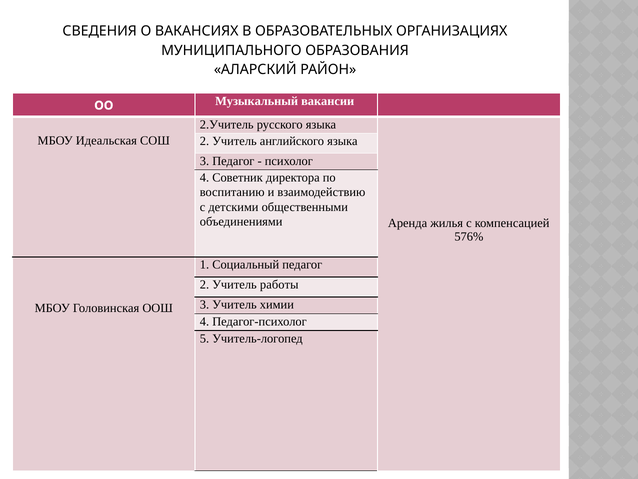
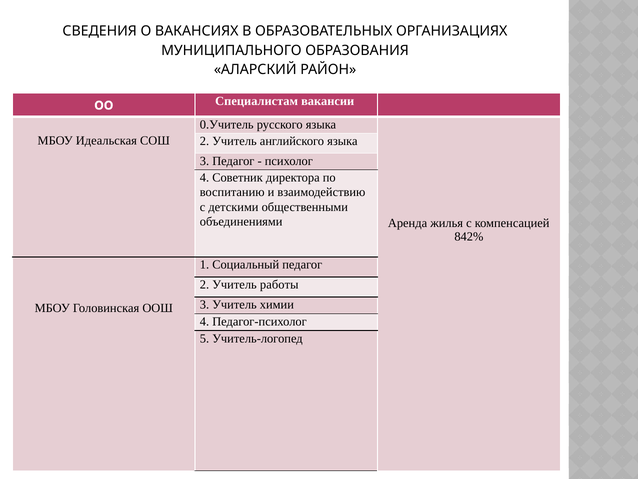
Музыкальный: Музыкальный -> Специалистам
2.Учитель: 2.Учитель -> 0.Учитель
576%: 576% -> 842%
